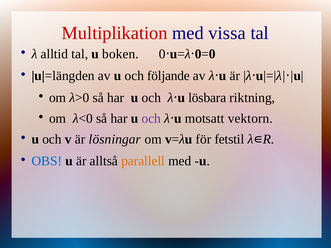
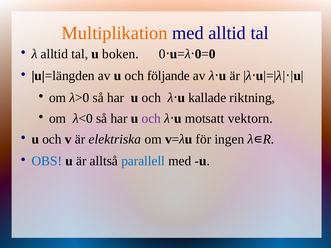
Multiplikation colour: red -> orange
med vissa: vissa -> alltid
lösbara: lösbara -> kallade
lösningar: lösningar -> elektriska
fetstil: fetstil -> ingen
parallell colour: orange -> blue
